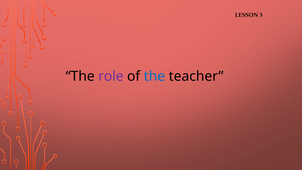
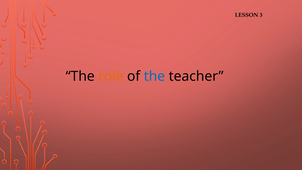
role colour: purple -> orange
